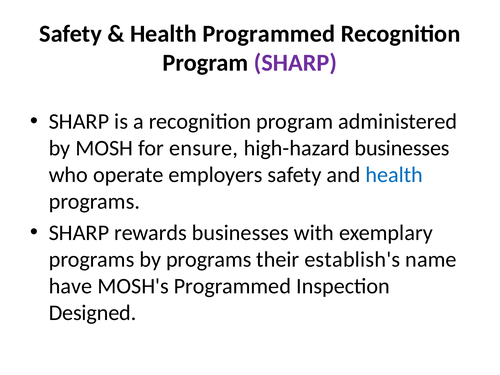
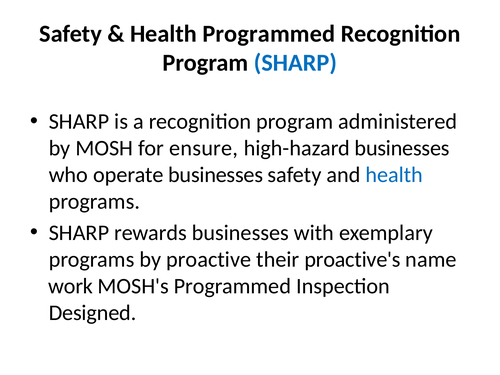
SHARP at (295, 63) colour: purple -> blue
operate employers: employers -> businesses
by programs: programs -> proactive
establish's: establish's -> proactive's
have: have -> work
